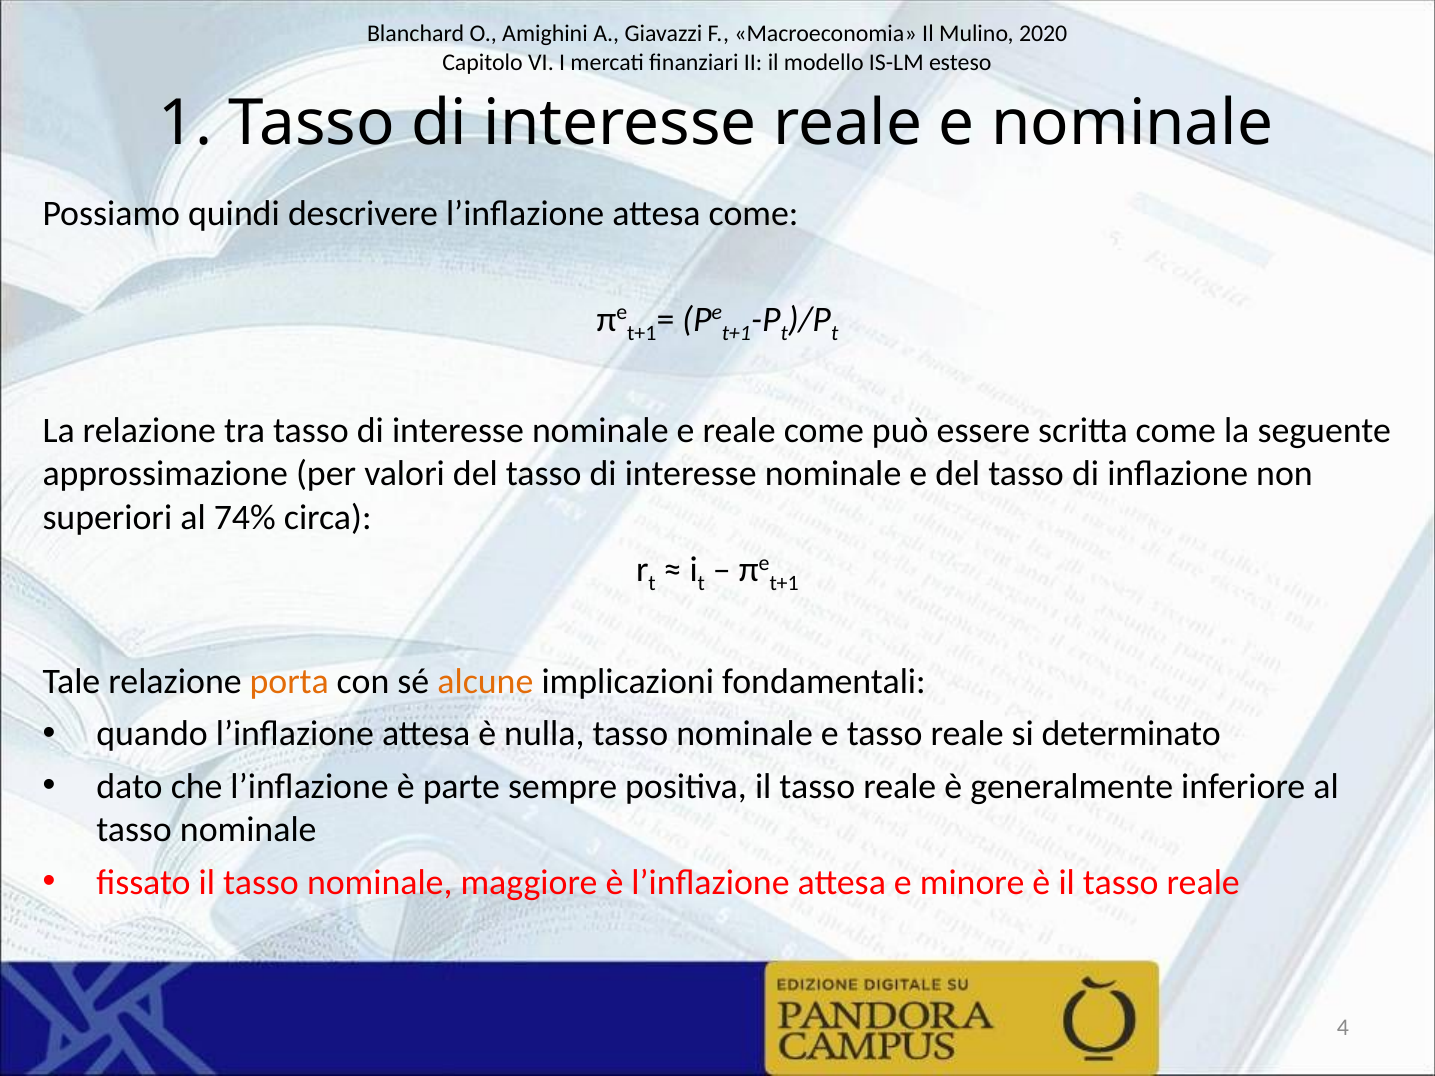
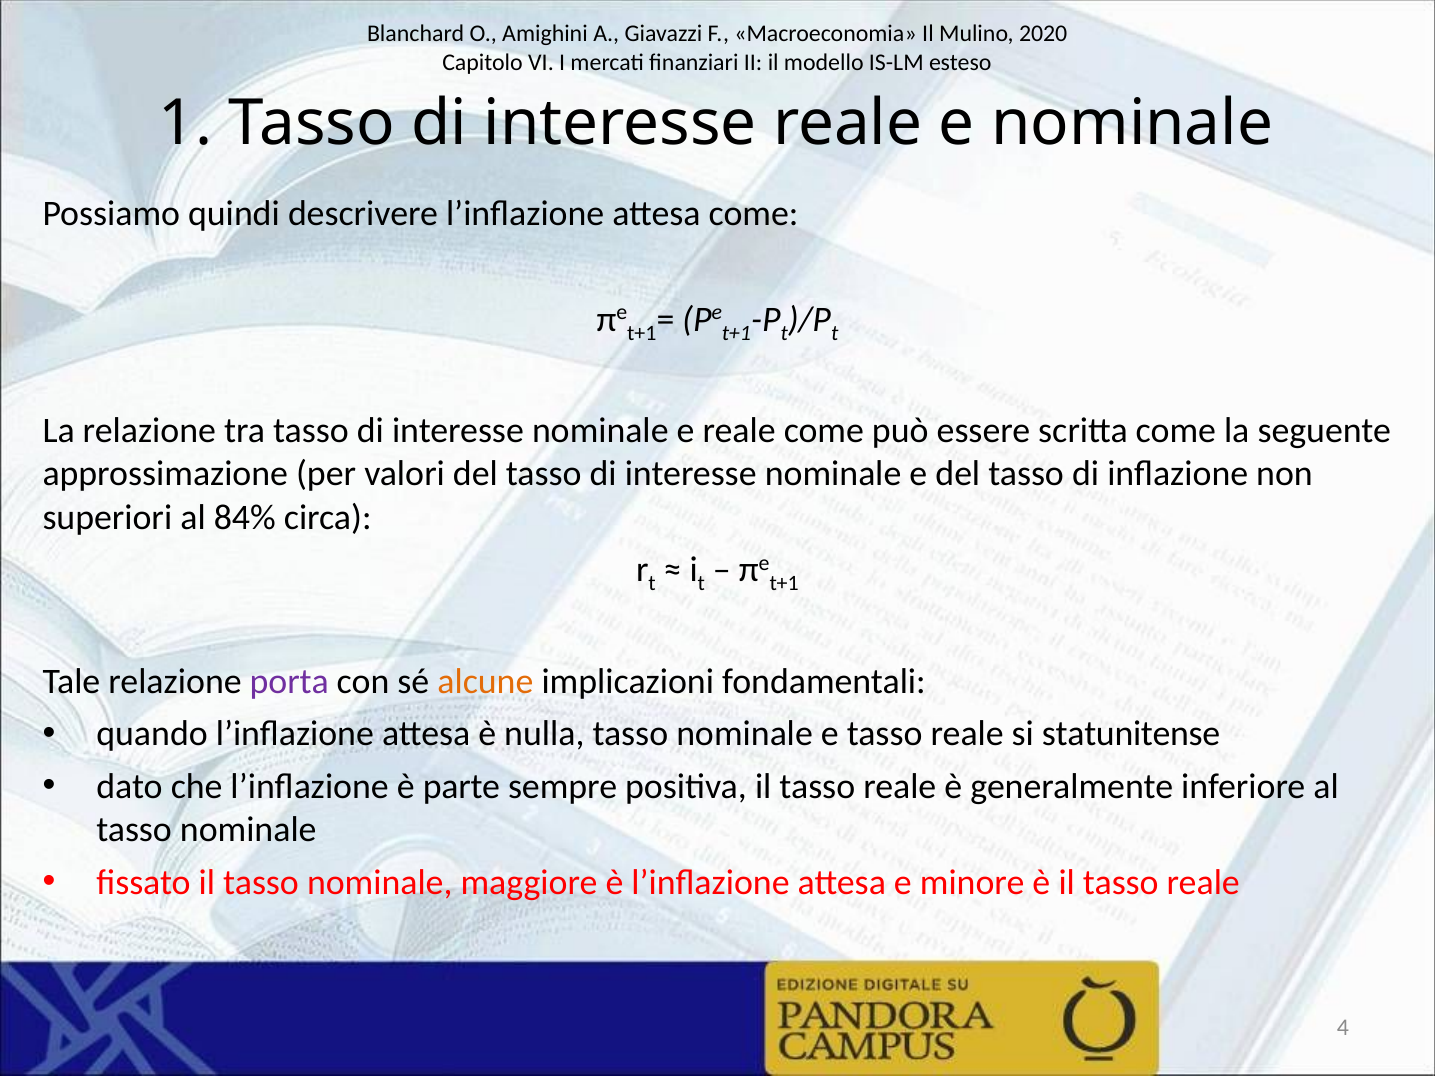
74%: 74% -> 84%
porta colour: orange -> purple
determinato: determinato -> statunitense
